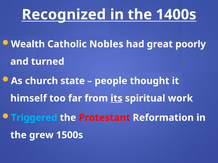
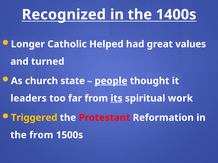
Wealth: Wealth -> Longer
Nobles: Nobles -> Helped
poorly: poorly -> values
people underline: none -> present
himself: himself -> leaders
Triggered colour: light blue -> yellow
the grew: grew -> from
